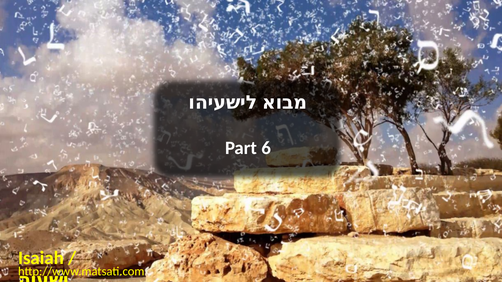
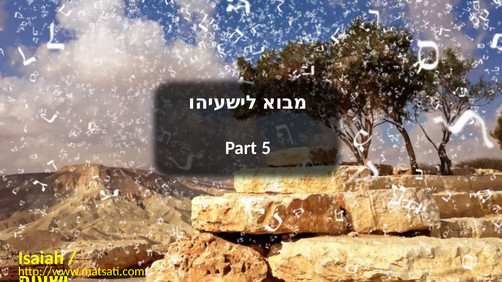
6: 6 -> 5
